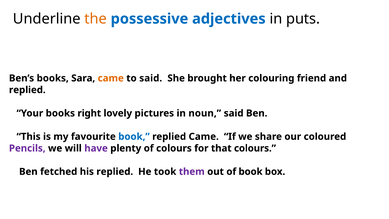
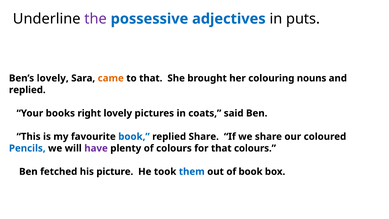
the colour: orange -> purple
Ben’s books: books -> lovely
to said: said -> that
friend: friend -> nouns
noun: noun -> coats
replied Came: Came -> Share
Pencils colour: purple -> blue
his replied: replied -> picture
them colour: purple -> blue
